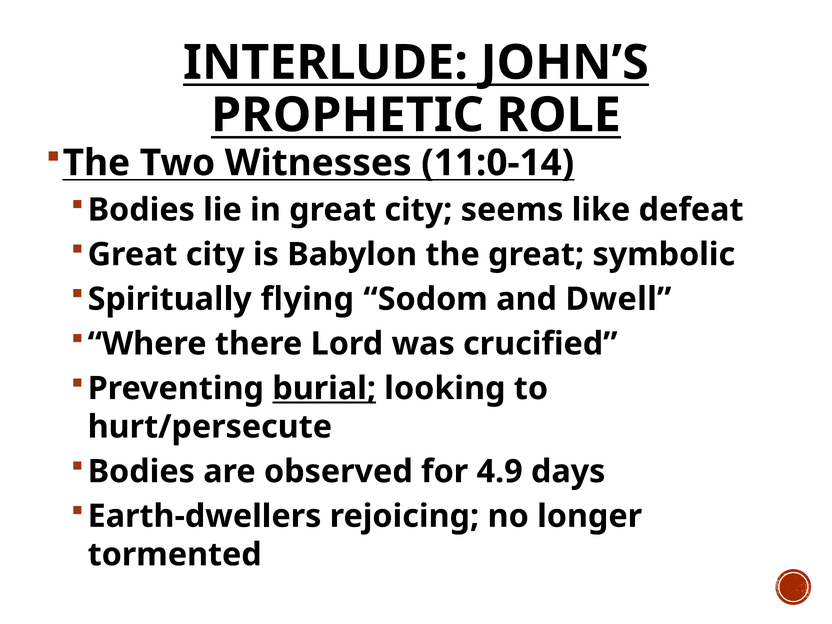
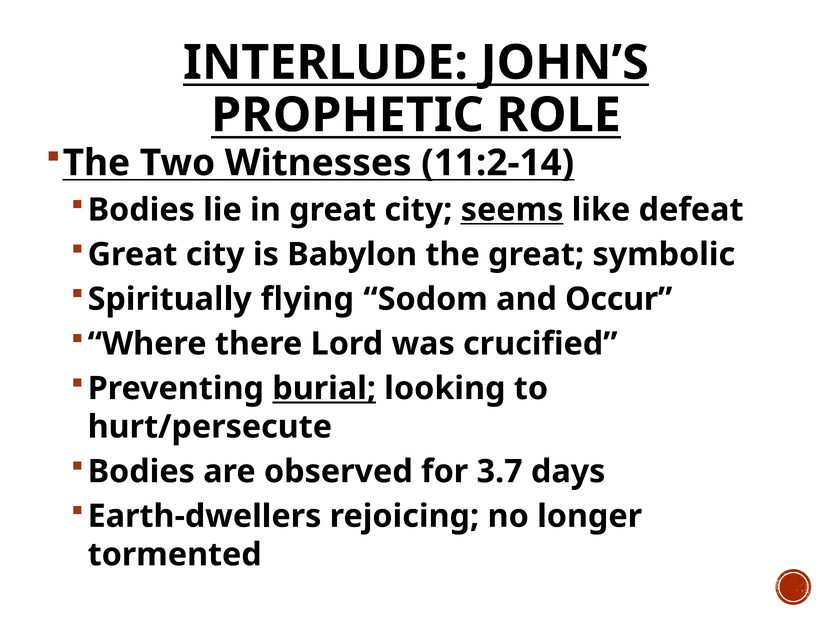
11:0-14: 11:0-14 -> 11:2-14
seems underline: none -> present
Dwell: Dwell -> Occur
4.9: 4.9 -> 3.7
